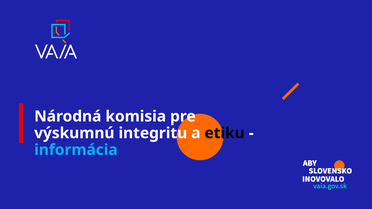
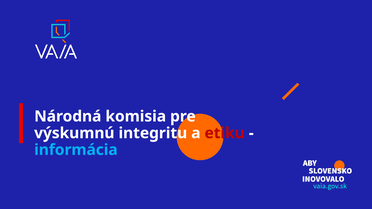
etiku colour: black -> red
